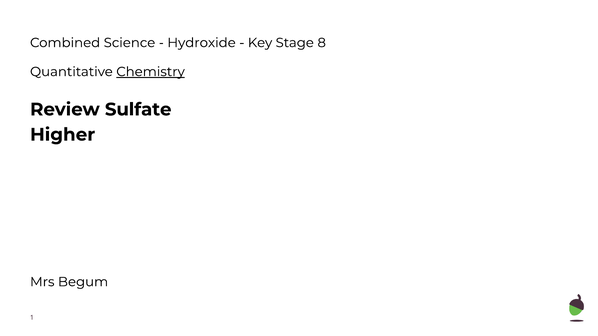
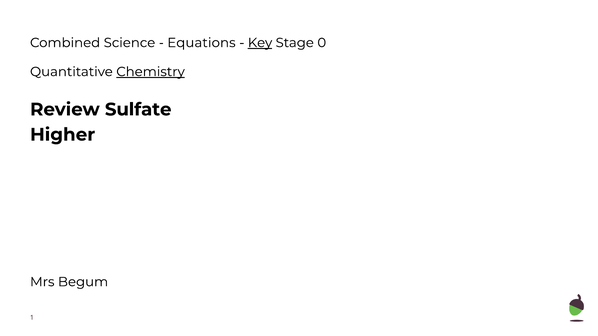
Hydroxide: Hydroxide -> Equations
Key underline: none -> present
8: 8 -> 0
